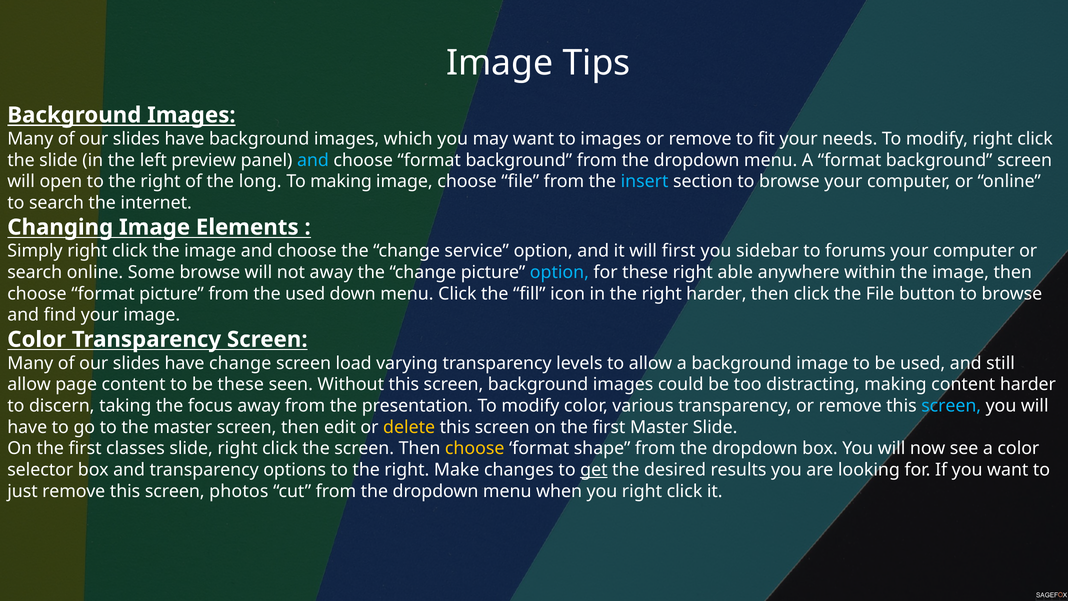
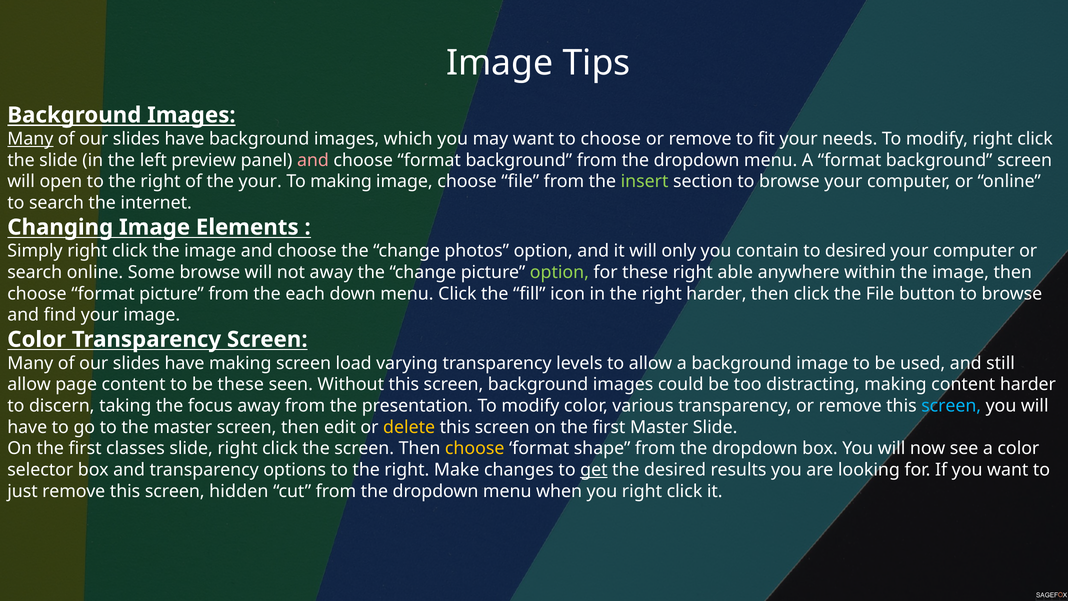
Many at (30, 139) underline: none -> present
to images: images -> choose
and at (313, 160) colour: light blue -> pink
the long: long -> your
insert colour: light blue -> light green
service: service -> photos
will first: first -> only
sidebar: sidebar -> contain
to forums: forums -> desired
option at (559, 272) colour: light blue -> light green
the used: used -> each
have change: change -> making
photos: photos -> hidden
